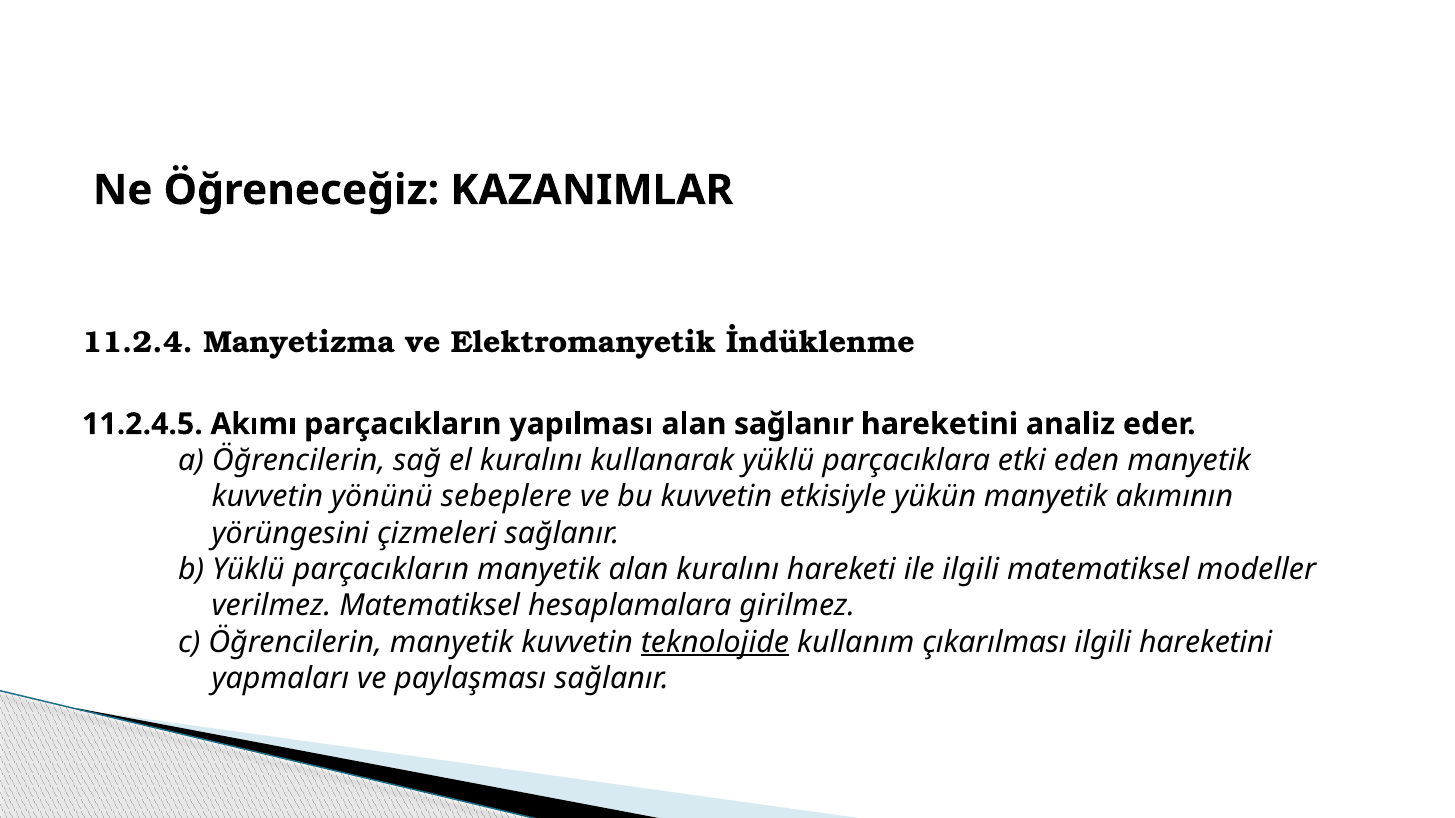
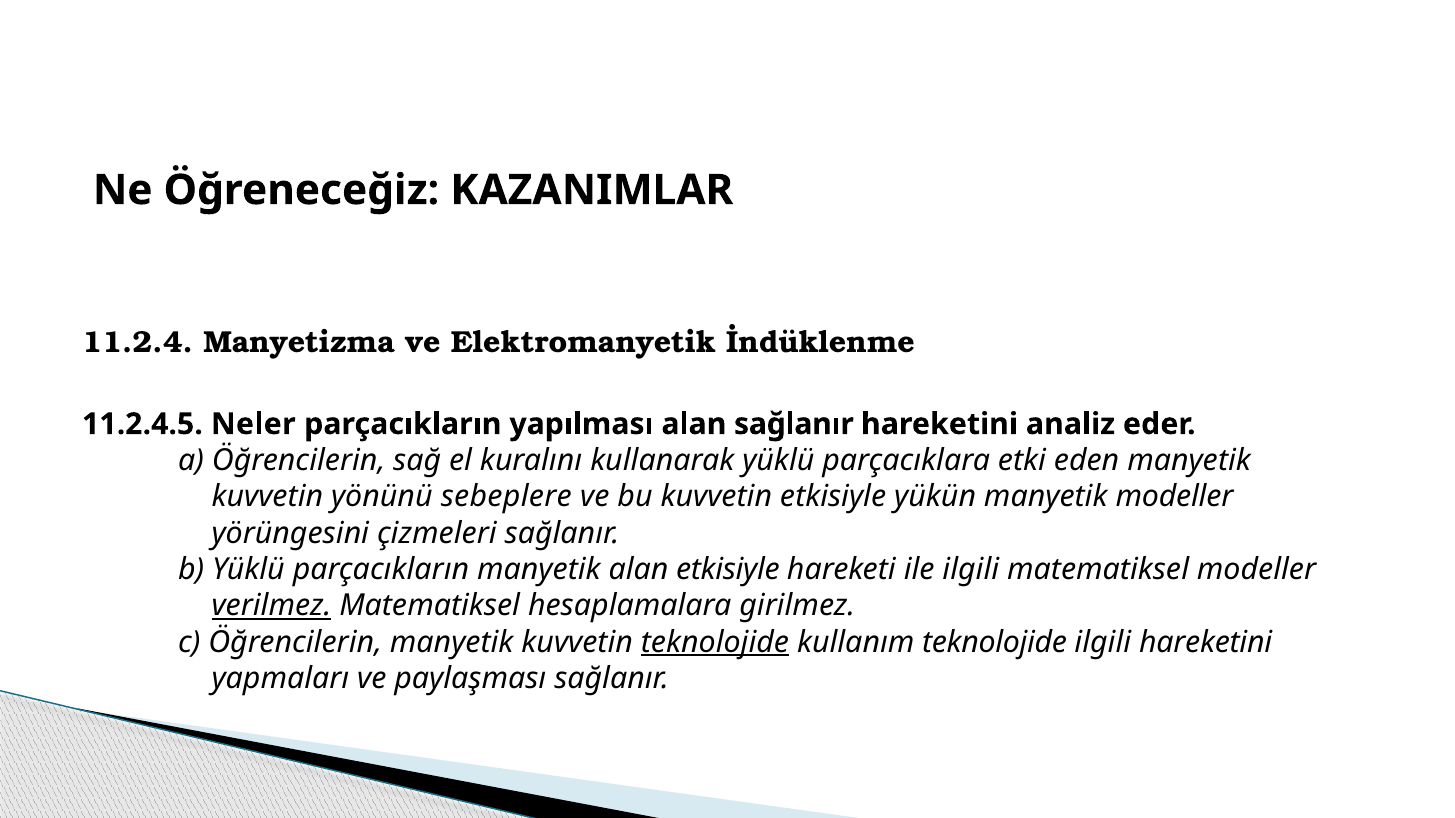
Akımı: Akımı -> Neler
manyetik akımının: akımının -> modeller
alan kuralını: kuralını -> etkisiyle
verilmez underline: none -> present
kullanım çıkarılması: çıkarılması -> teknolojide
